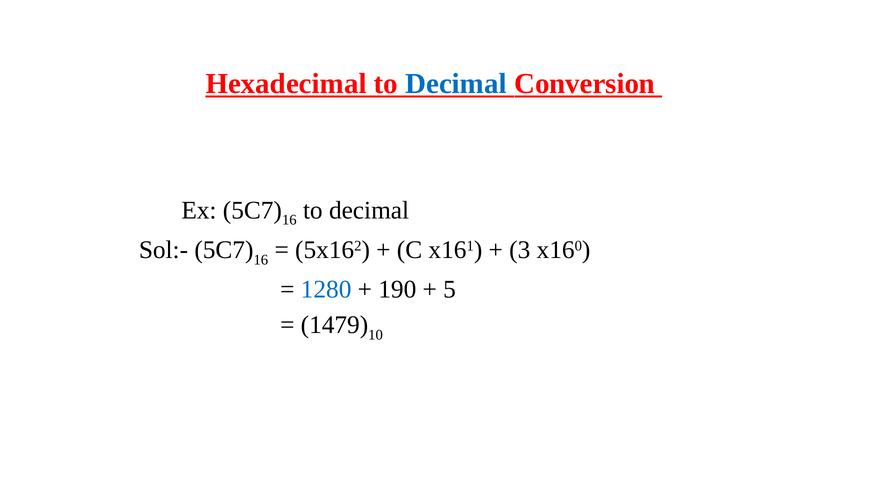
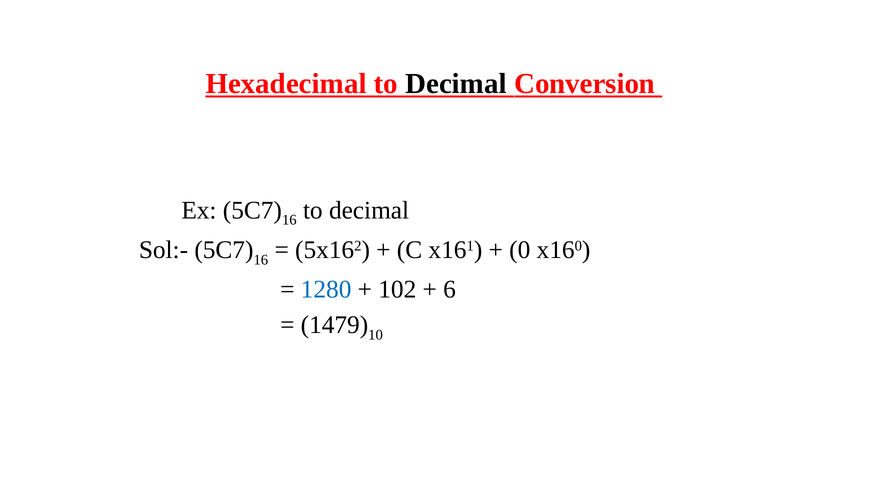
Decimal at (456, 84) colour: blue -> black
3: 3 -> 0
190: 190 -> 102
5: 5 -> 6
